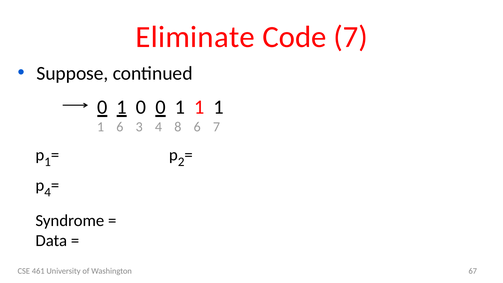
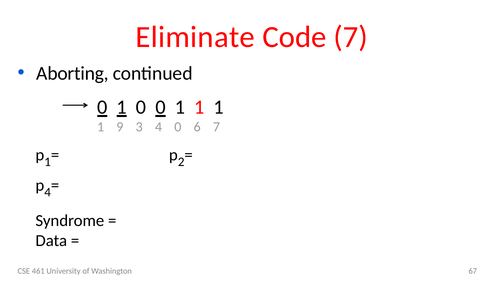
Suppose: Suppose -> Aborting
1 6: 6 -> 9
4 8: 8 -> 0
